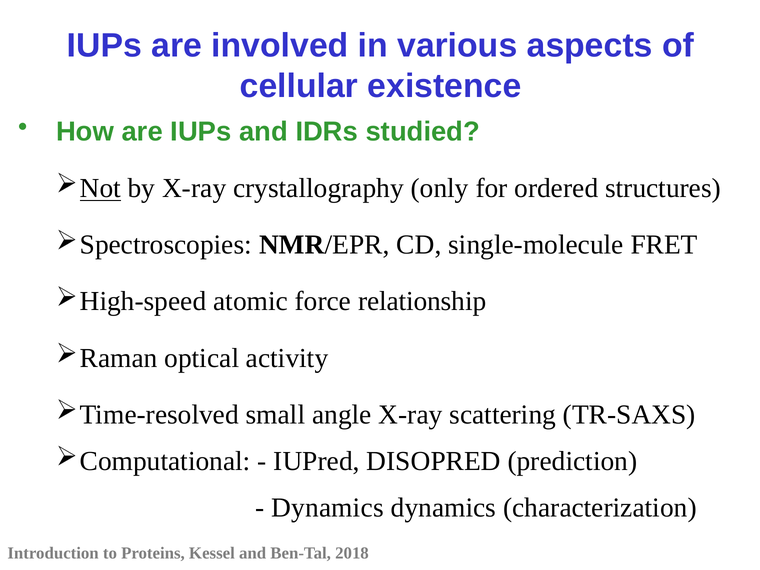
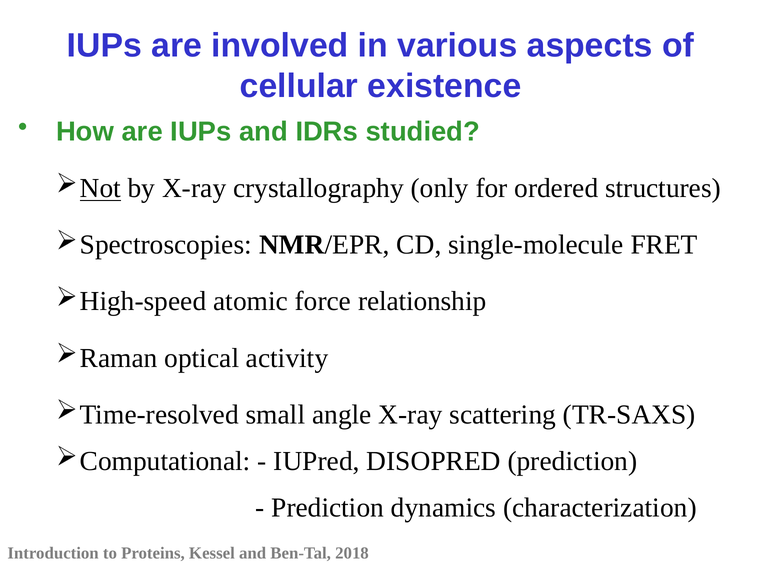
Dynamics at (328, 508): Dynamics -> Prediction
